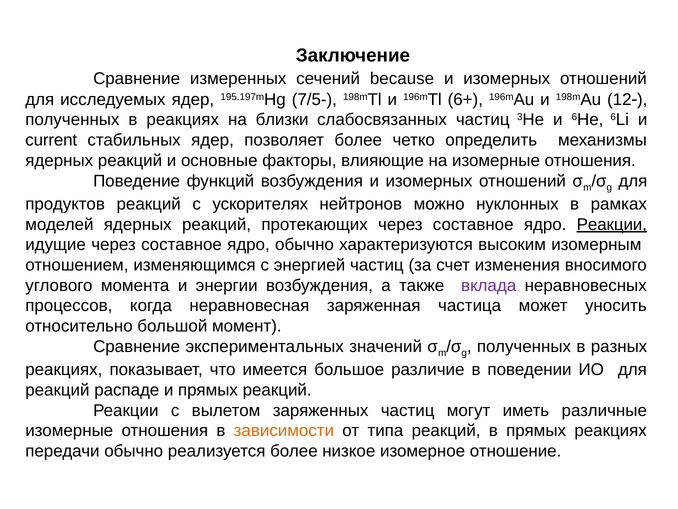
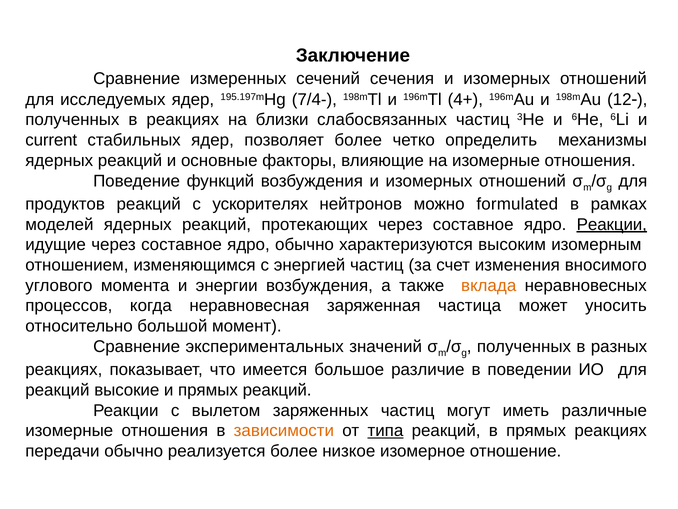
because: because -> сечения
7/5-: 7/5- -> 7/4-
6+: 6+ -> 4+
нуклонных: нуклонных -> formulated
вклада colour: purple -> orange
распаде: распаде -> высокие
типа underline: none -> present
